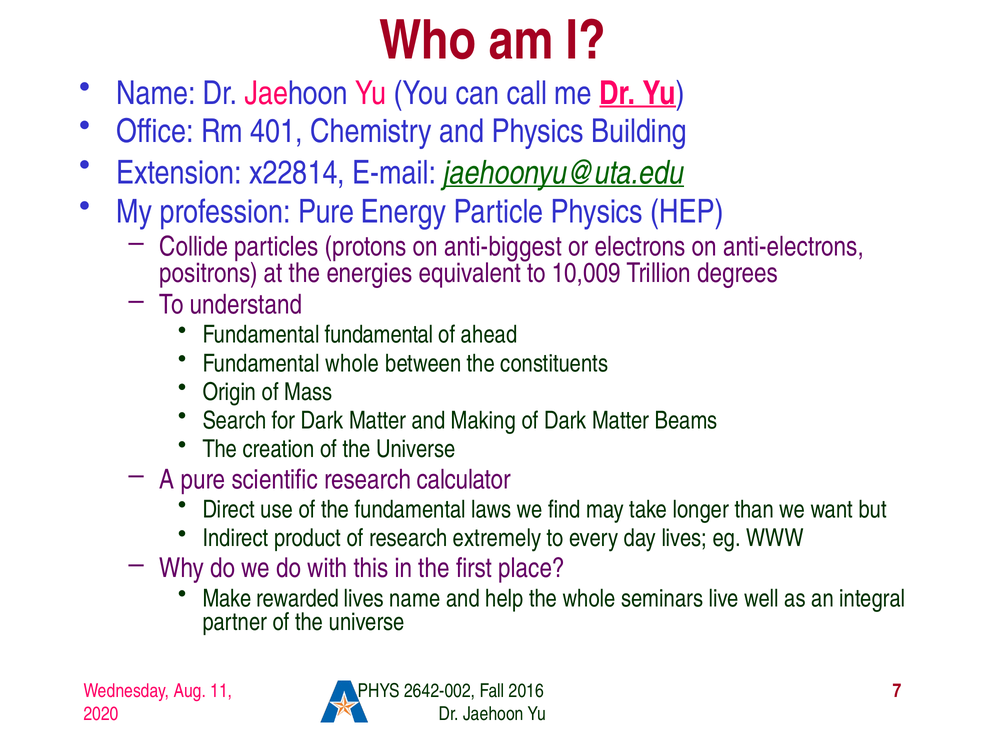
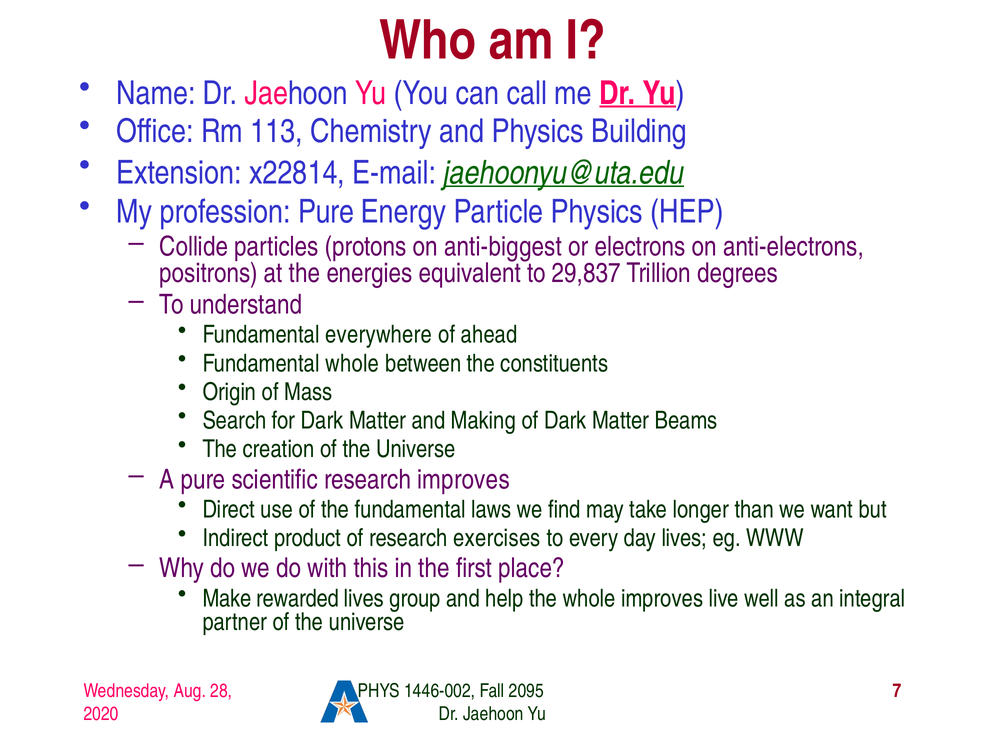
401: 401 -> 113
10,009: 10,009 -> 29,837
Fundamental fundamental: fundamental -> everywhere
research calculator: calculator -> improves
extremely: extremely -> exercises
lives name: name -> group
whole seminars: seminars -> improves
11: 11 -> 28
2642-002: 2642-002 -> 1446-002
2016: 2016 -> 2095
